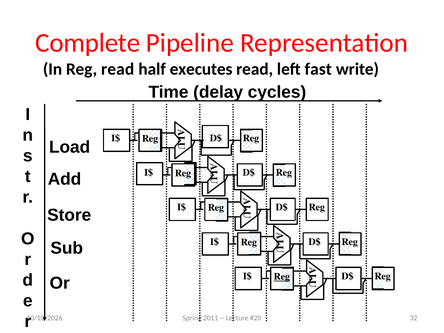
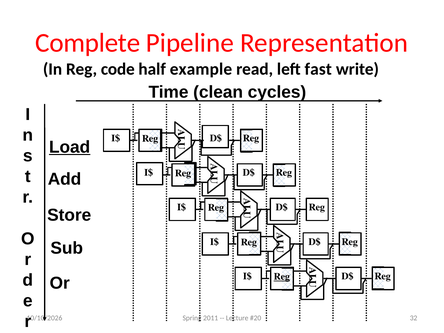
Reg read: read -> code
executes: executes -> example
delay: delay -> clean
Load underline: none -> present
